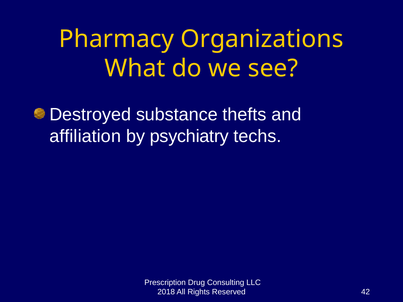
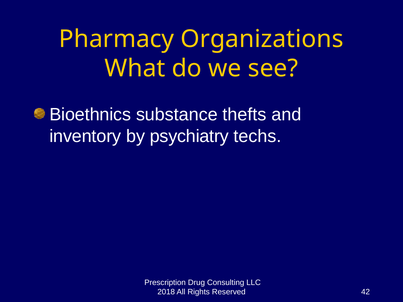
Destroyed: Destroyed -> Bioethnics
affiliation: affiliation -> inventory
